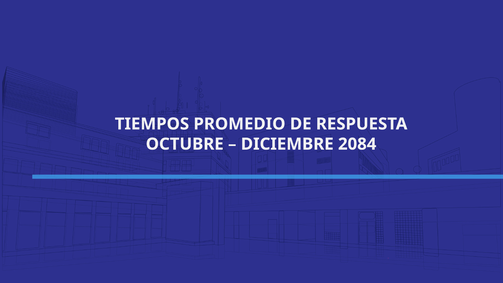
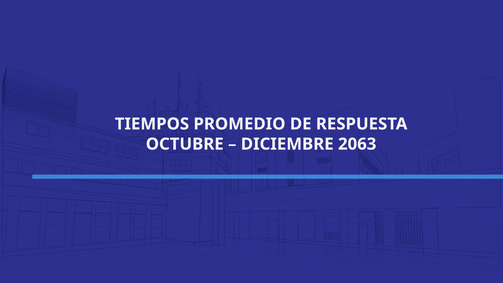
2084: 2084 -> 2063
